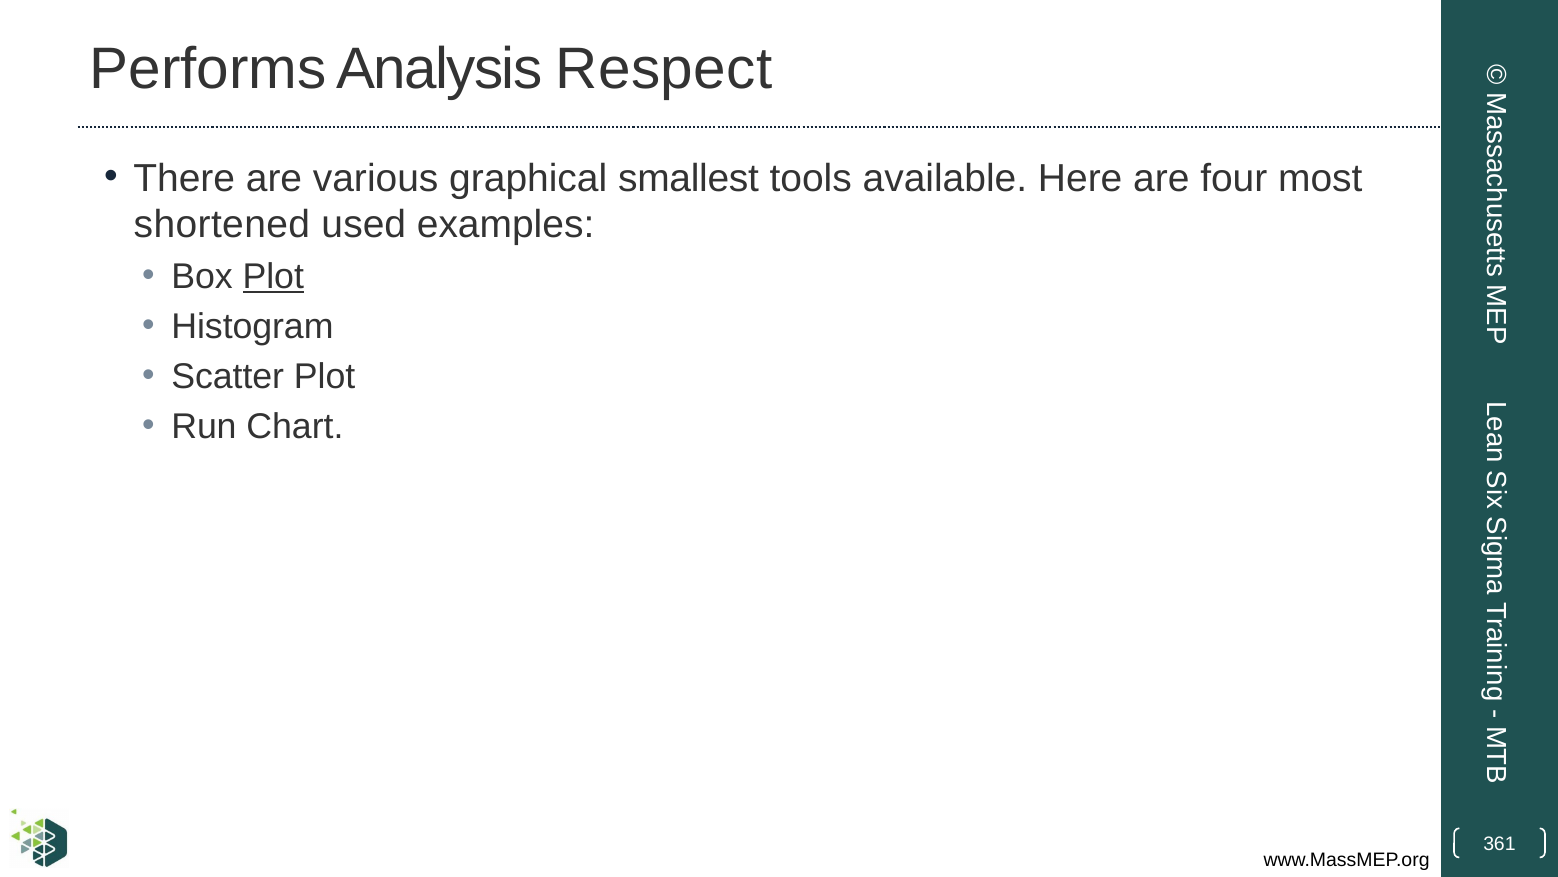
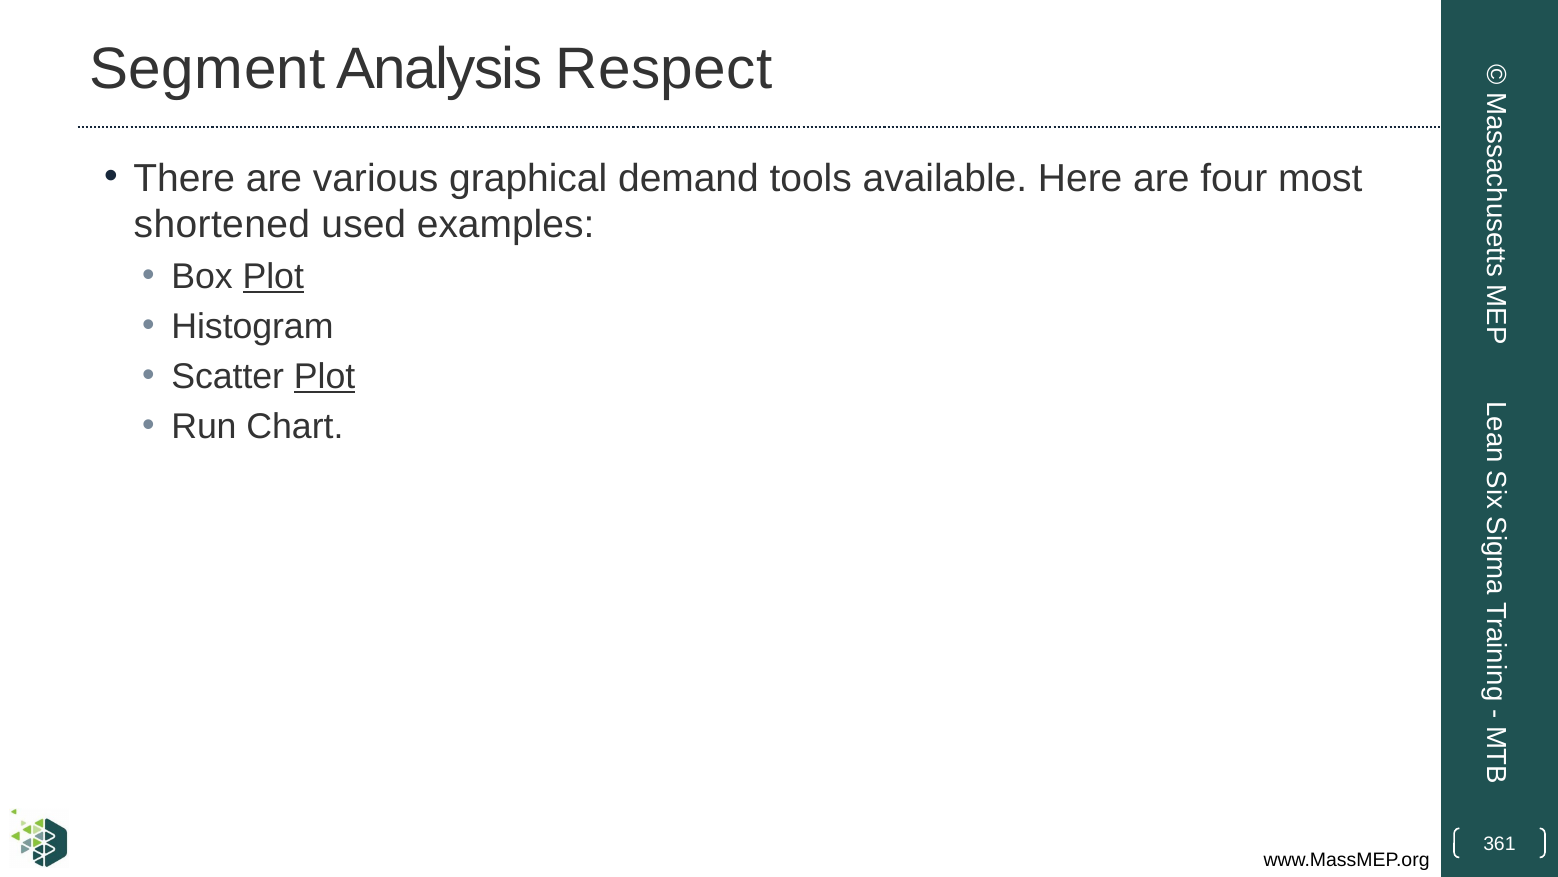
Performs: Performs -> Segment
smallest: smallest -> demand
Plot at (325, 376) underline: none -> present
